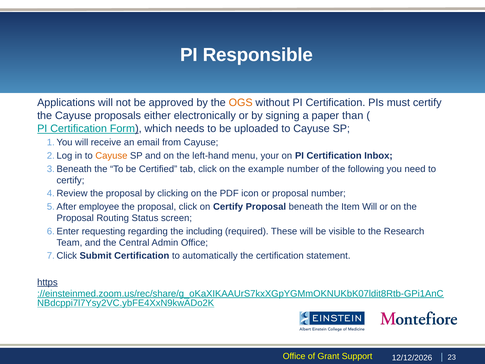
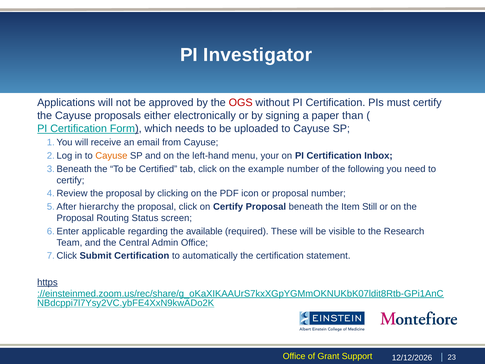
Responsible: Responsible -> Investigator
OGS colour: orange -> red
employee: employee -> hierarchy
Item Will: Will -> Still
requesting: requesting -> applicable
including: including -> available
